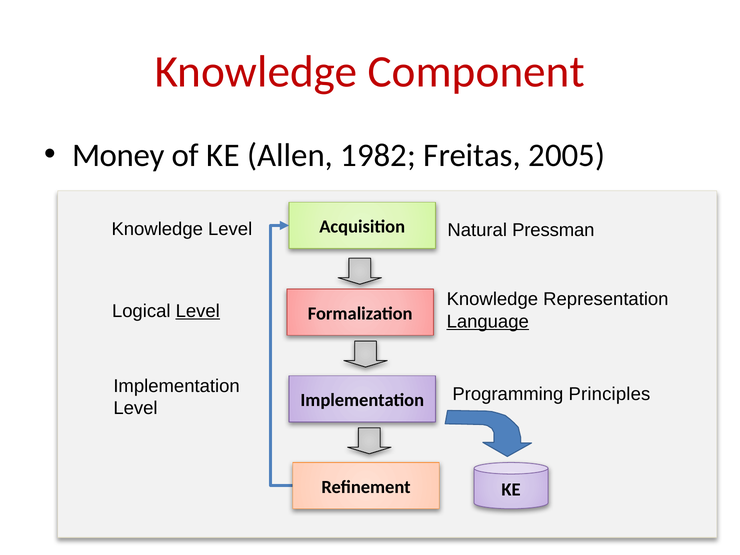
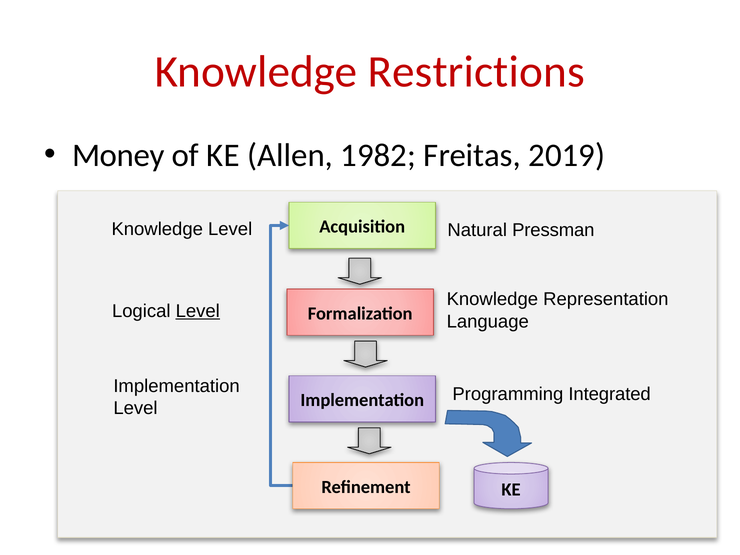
Component: Component -> Restrictions
2005: 2005 -> 2019
Language underline: present -> none
Principles: Principles -> Integrated
